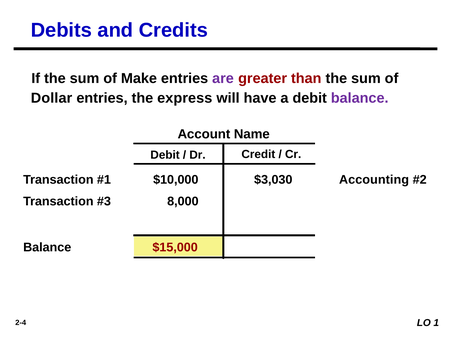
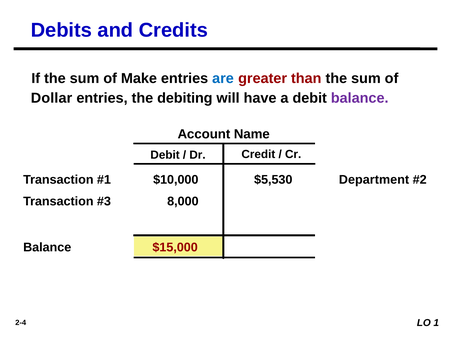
are colour: purple -> blue
express: express -> debiting
$3,030: $3,030 -> $5,530
Accounting: Accounting -> Department
